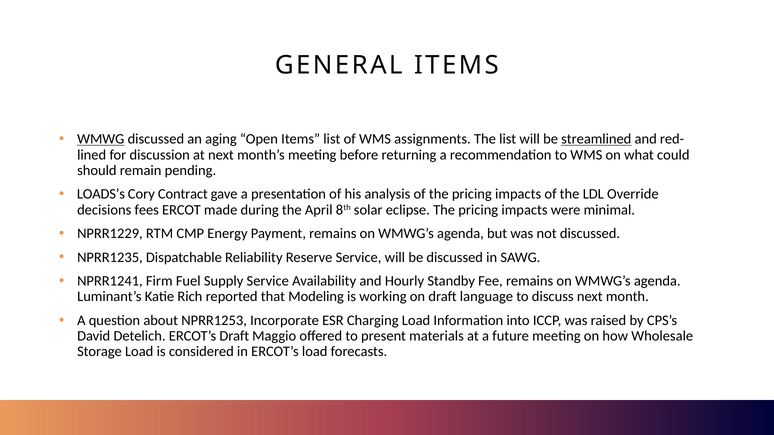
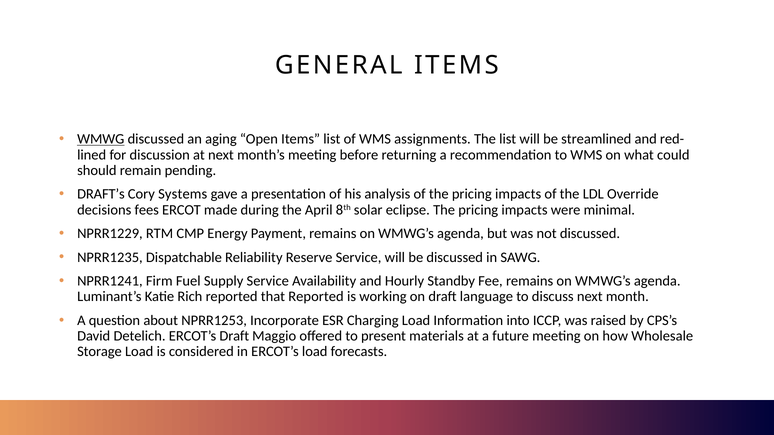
streamlined underline: present -> none
LOADS’s: LOADS’s -> DRAFT’s
Contract: Contract -> Systems
that Modeling: Modeling -> Reported
